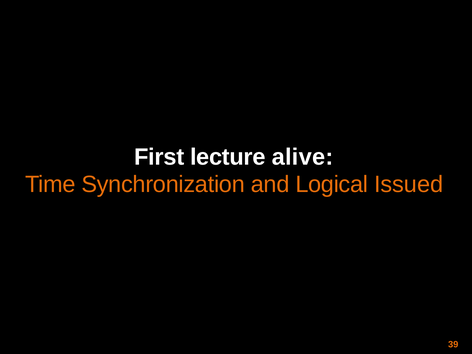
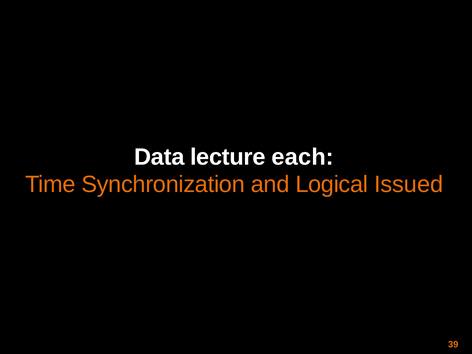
First: First -> Data
alive: alive -> each
